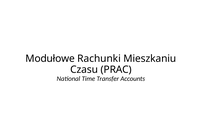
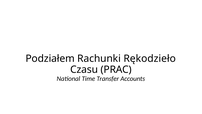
Modułowe: Modułowe -> Podziałem
Mieszkaniu: Mieszkaniu -> Rękodzieło
